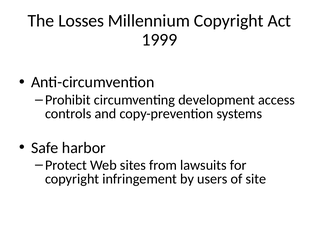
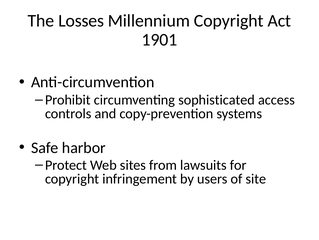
1999: 1999 -> 1901
development: development -> sophisticated
